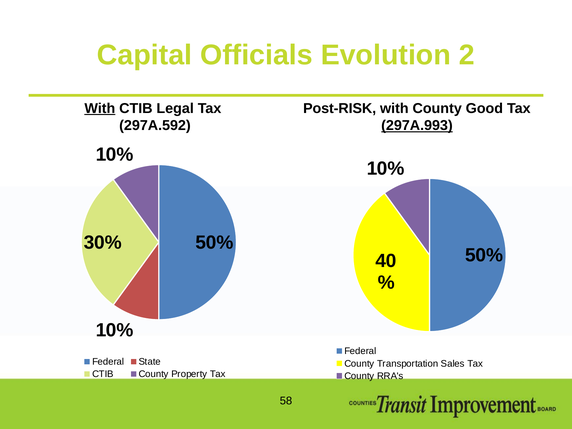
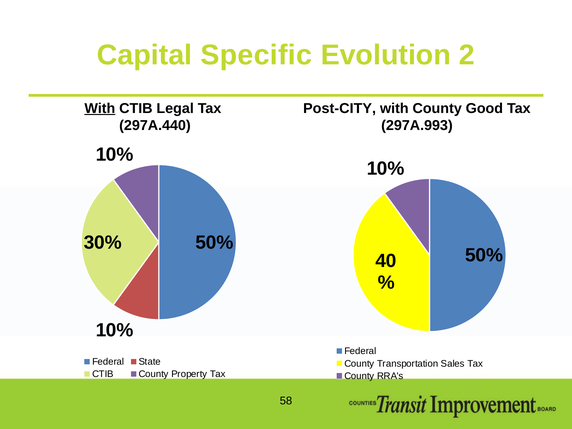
Officials: Officials -> Specific
Post-RISK: Post-RISK -> Post-CITY
297A.592: 297A.592 -> 297A.440
297A.993 underline: present -> none
